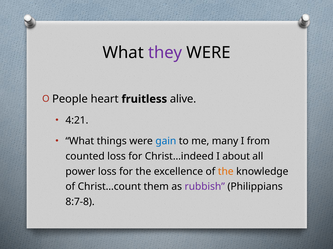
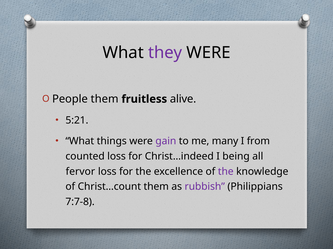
People heart: heart -> them
4:21: 4:21 -> 5:21
gain colour: blue -> purple
about: about -> being
power: power -> fervor
the at (226, 172) colour: orange -> purple
8:7-8: 8:7-8 -> 7:7-8
